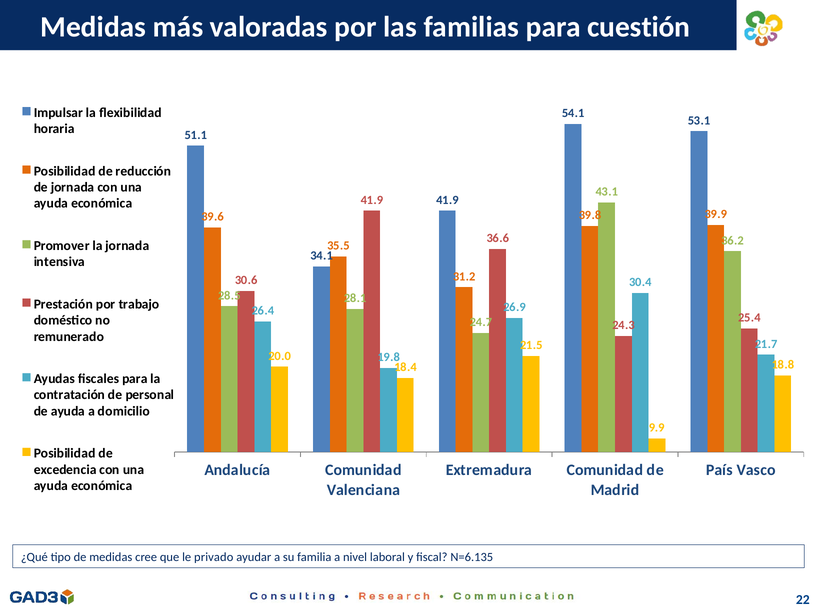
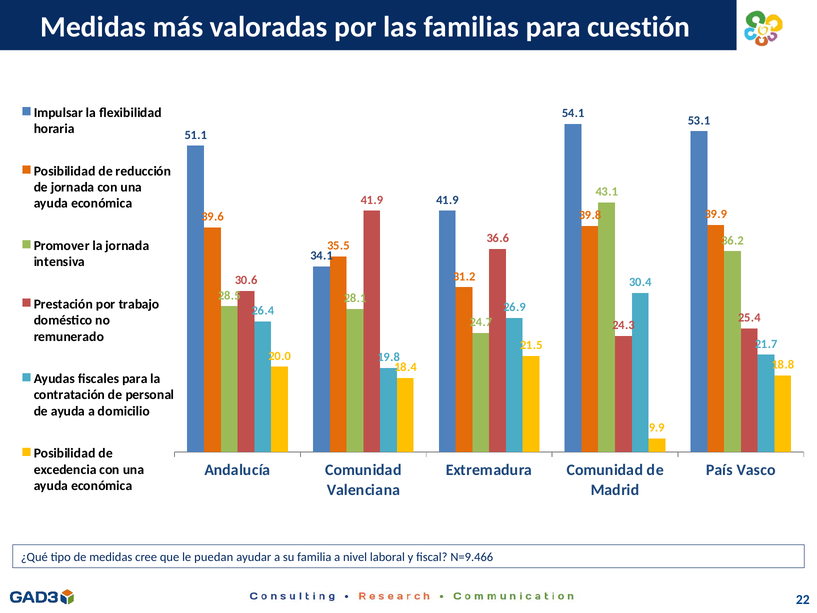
privado: privado -> puedan
N=6.135: N=6.135 -> N=9.466
